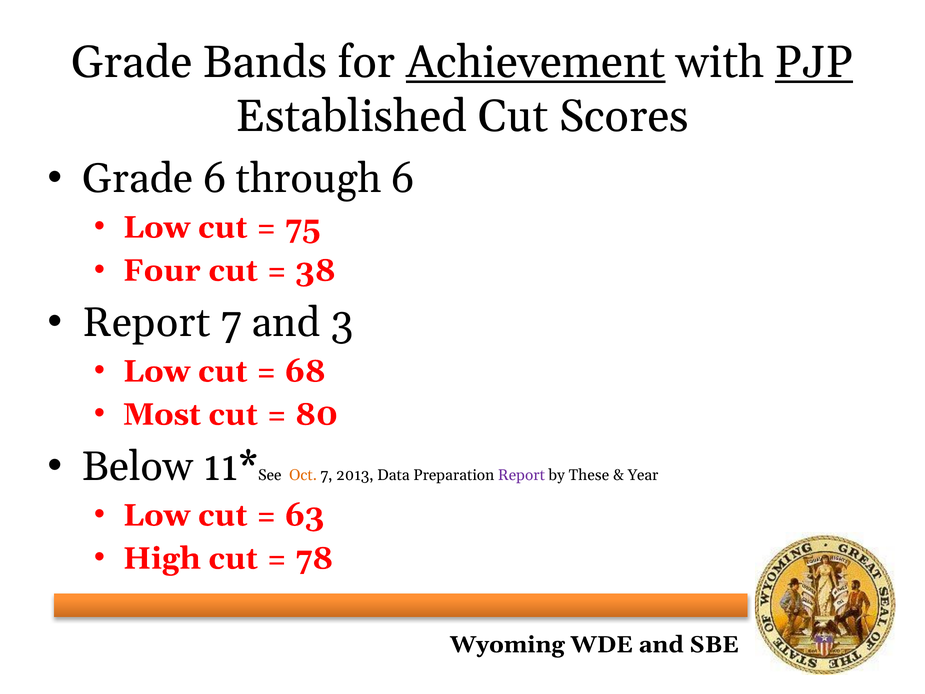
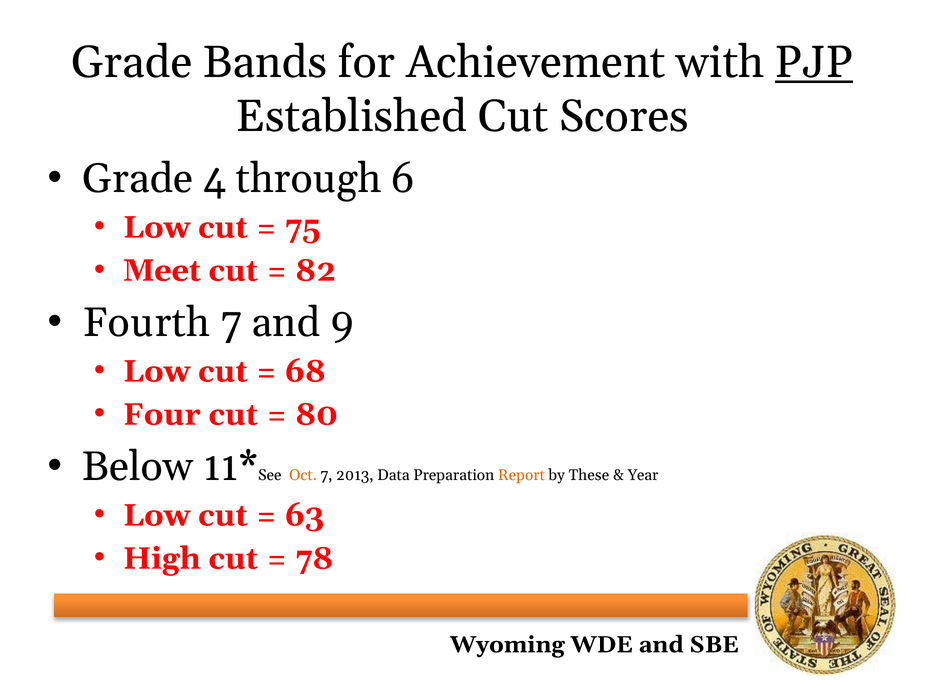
Achievement underline: present -> none
Grade 6: 6 -> 4
Four: Four -> Meet
38: 38 -> 82
Report at (147, 323): Report -> Fourth
3: 3 -> 9
Most: Most -> Four
Report at (521, 475) colour: purple -> orange
